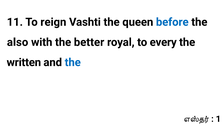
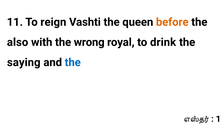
before colour: blue -> orange
better: better -> wrong
every: every -> drink
written: written -> saying
